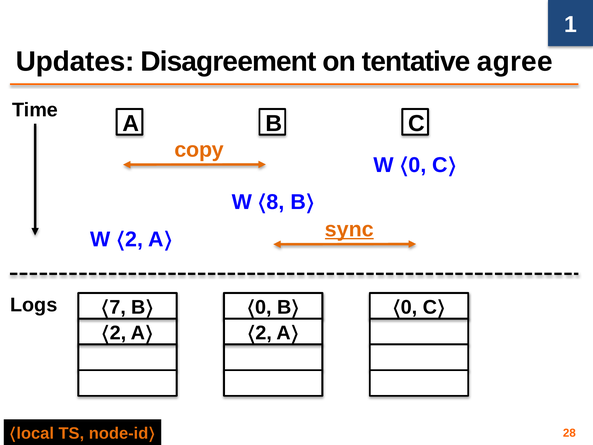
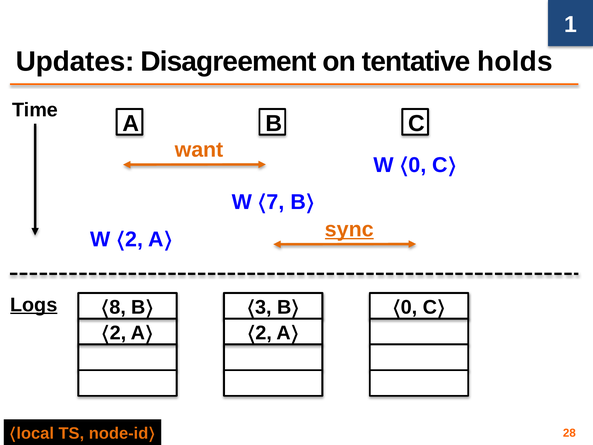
agree: agree -> holds
copy: copy -> want
8: 8 -> 7
Logs underline: none -> present
7: 7 -> 8
0 at (263, 307): 0 -> 3
